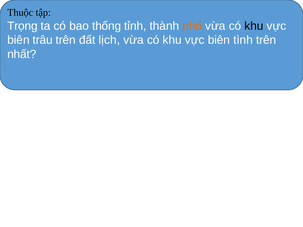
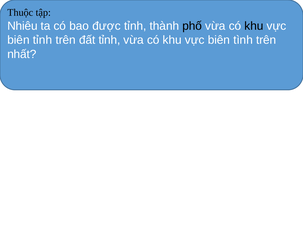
Trọng: Trọng -> Nhiêu
thống: thống -> được
phố colour: orange -> black
biên trâu: trâu -> tỉnh
đất lịch: lịch -> tỉnh
